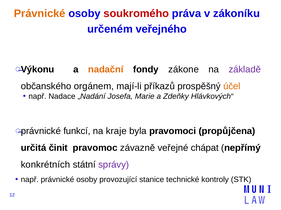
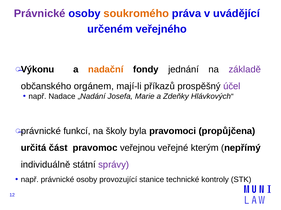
Právnické at (40, 14) colour: orange -> purple
soukromého colour: red -> orange
zákoníku: zákoníku -> uvádějící
zákone: zákone -> jednání
účel colour: orange -> purple
kraje: kraje -> školy
činit: činit -> část
závazně: závazně -> veřejnou
chápat: chápat -> kterým
konkrétních: konkrétních -> individuálně
